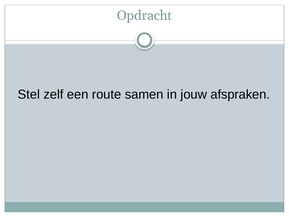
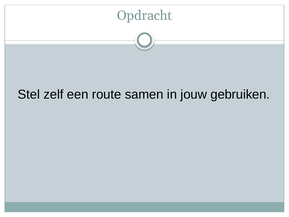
afspraken: afspraken -> gebruiken
